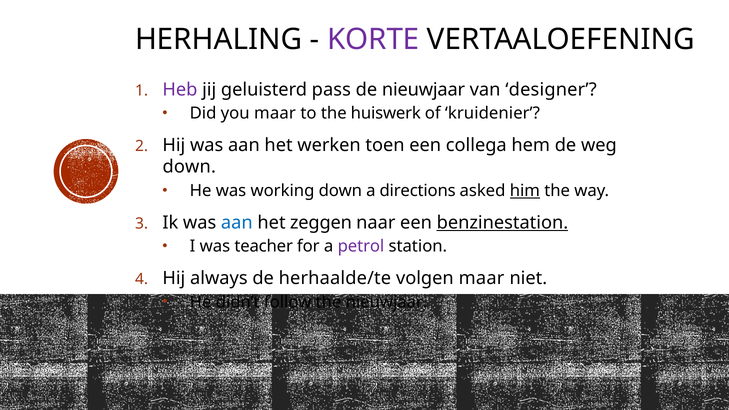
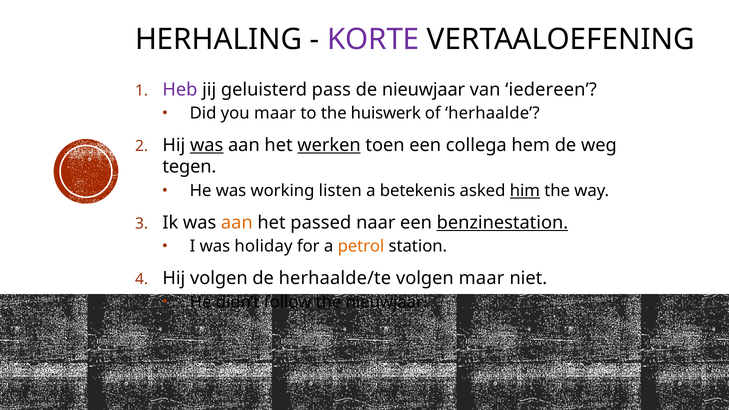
designer: designer -> iedereen
kruidenier: kruidenier -> herhaalde
was at (207, 145) underline: none -> present
werken underline: none -> present
down at (189, 167): down -> tegen
working down: down -> listen
directions: directions -> betekenis
aan at (237, 223) colour: blue -> orange
zeggen: zeggen -> passed
teacher: teacher -> holiday
petrol colour: purple -> orange
Hij always: always -> volgen
